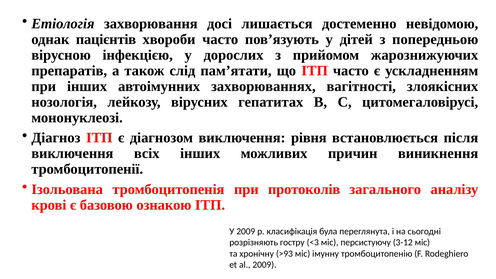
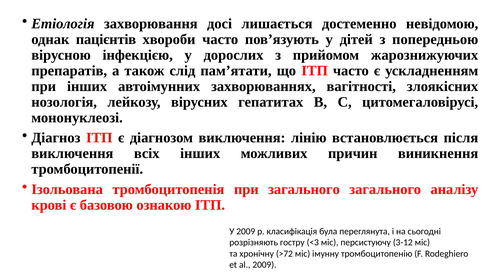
рівня: рівня -> лінію
при протоколів: протоколів -> загального
>93: >93 -> >72
